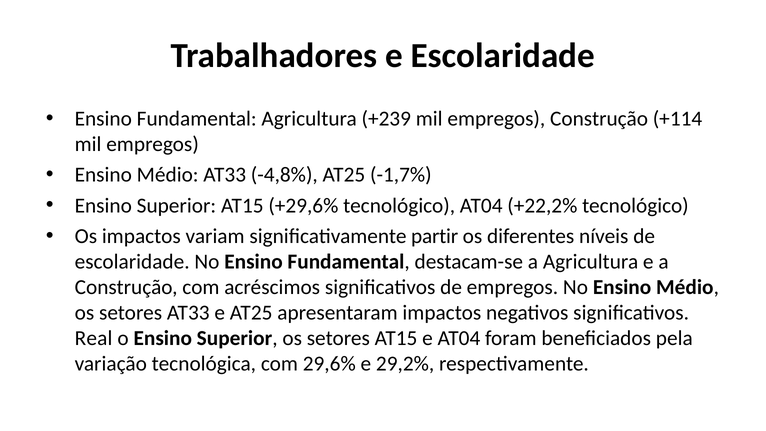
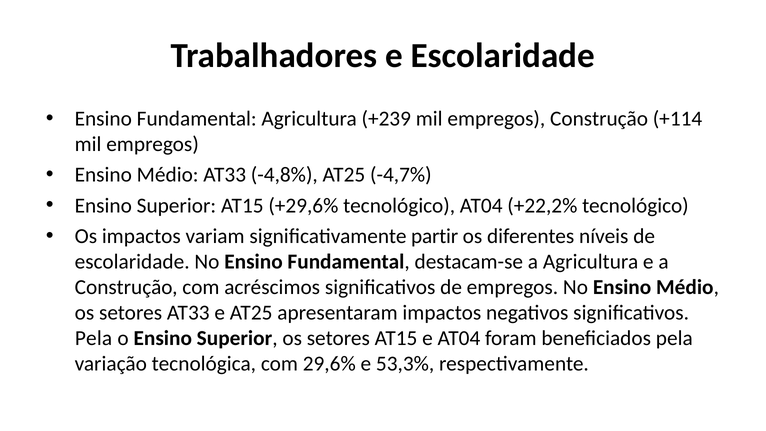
-1,7%: -1,7% -> -4,7%
Real at (94, 338): Real -> Pela
29,2%: 29,2% -> 53,3%
